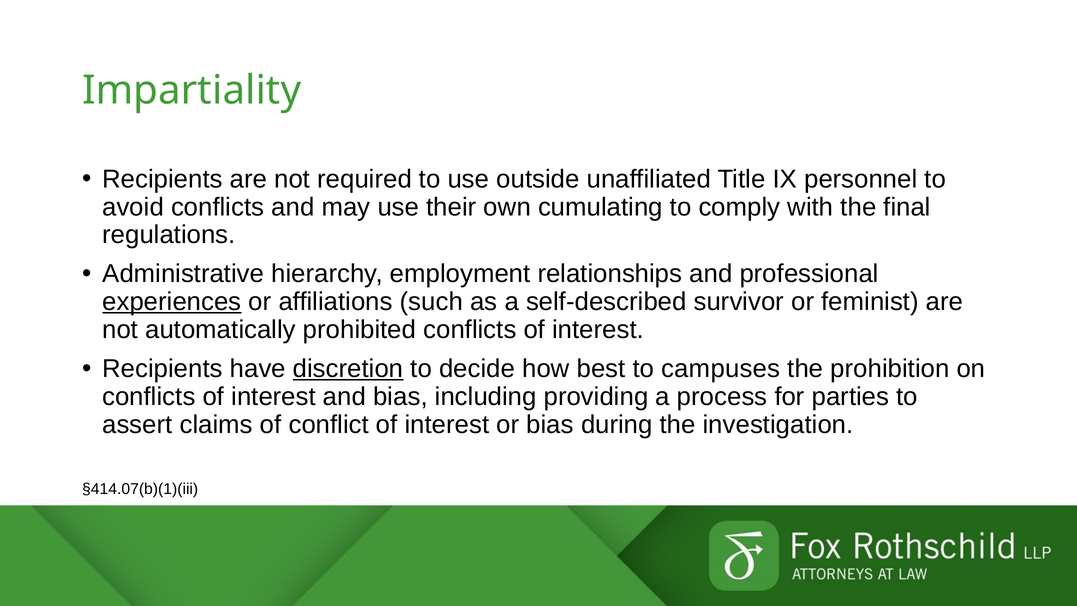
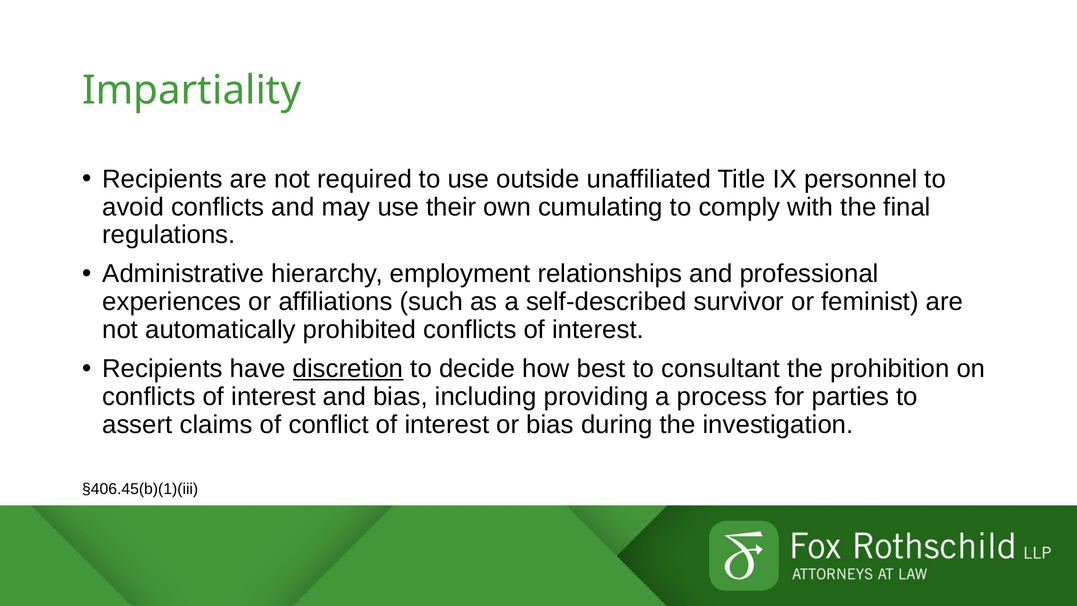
experiences underline: present -> none
campuses: campuses -> consultant
§414.07(b)(1)(iii: §414.07(b)(1)(iii -> §406.45(b)(1)(iii
